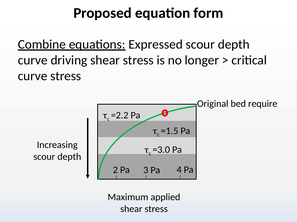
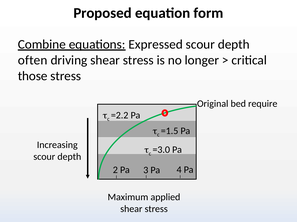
curve at (33, 60): curve -> often
curve at (33, 76): curve -> those
